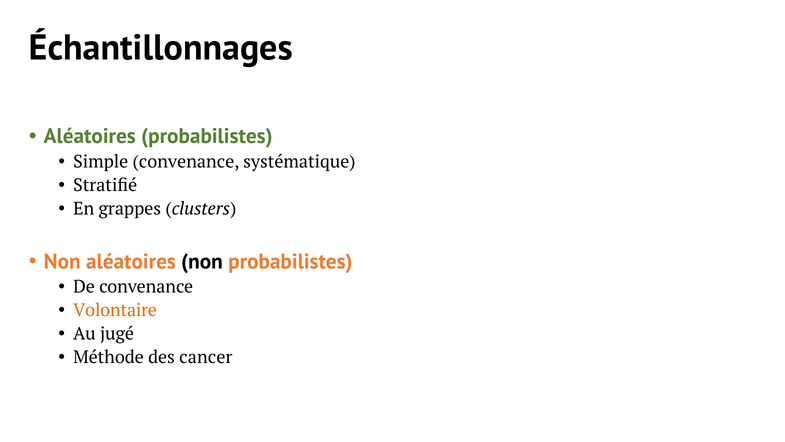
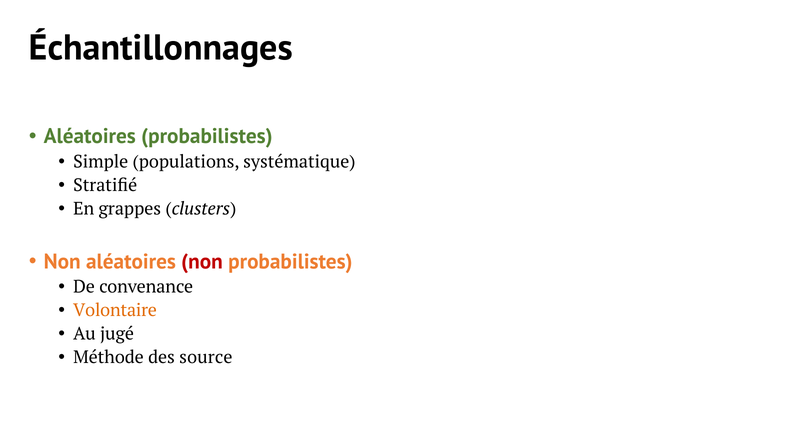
Simple convenance: convenance -> populations
non at (202, 261) colour: black -> red
cancer: cancer -> source
